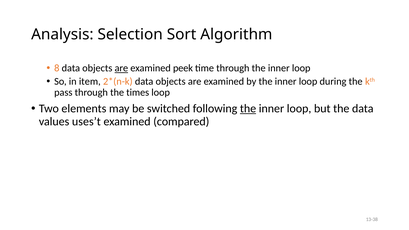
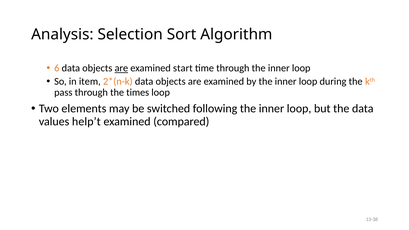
8: 8 -> 6
peek: peek -> start
the at (248, 109) underline: present -> none
uses’t: uses’t -> help’t
